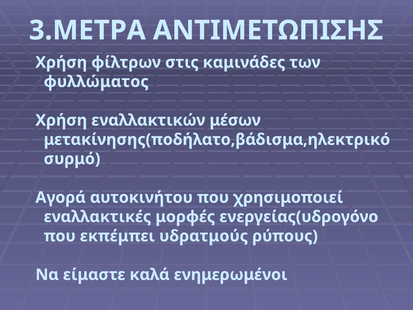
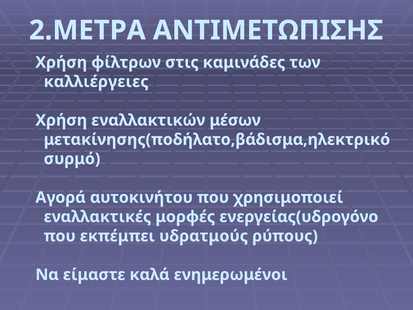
3.ΜΕΤΡΑ: 3.ΜΕΤΡΑ -> 2.ΜΕΤΡΑ
φυλλώματος: φυλλώματος -> καλλιέργειες
